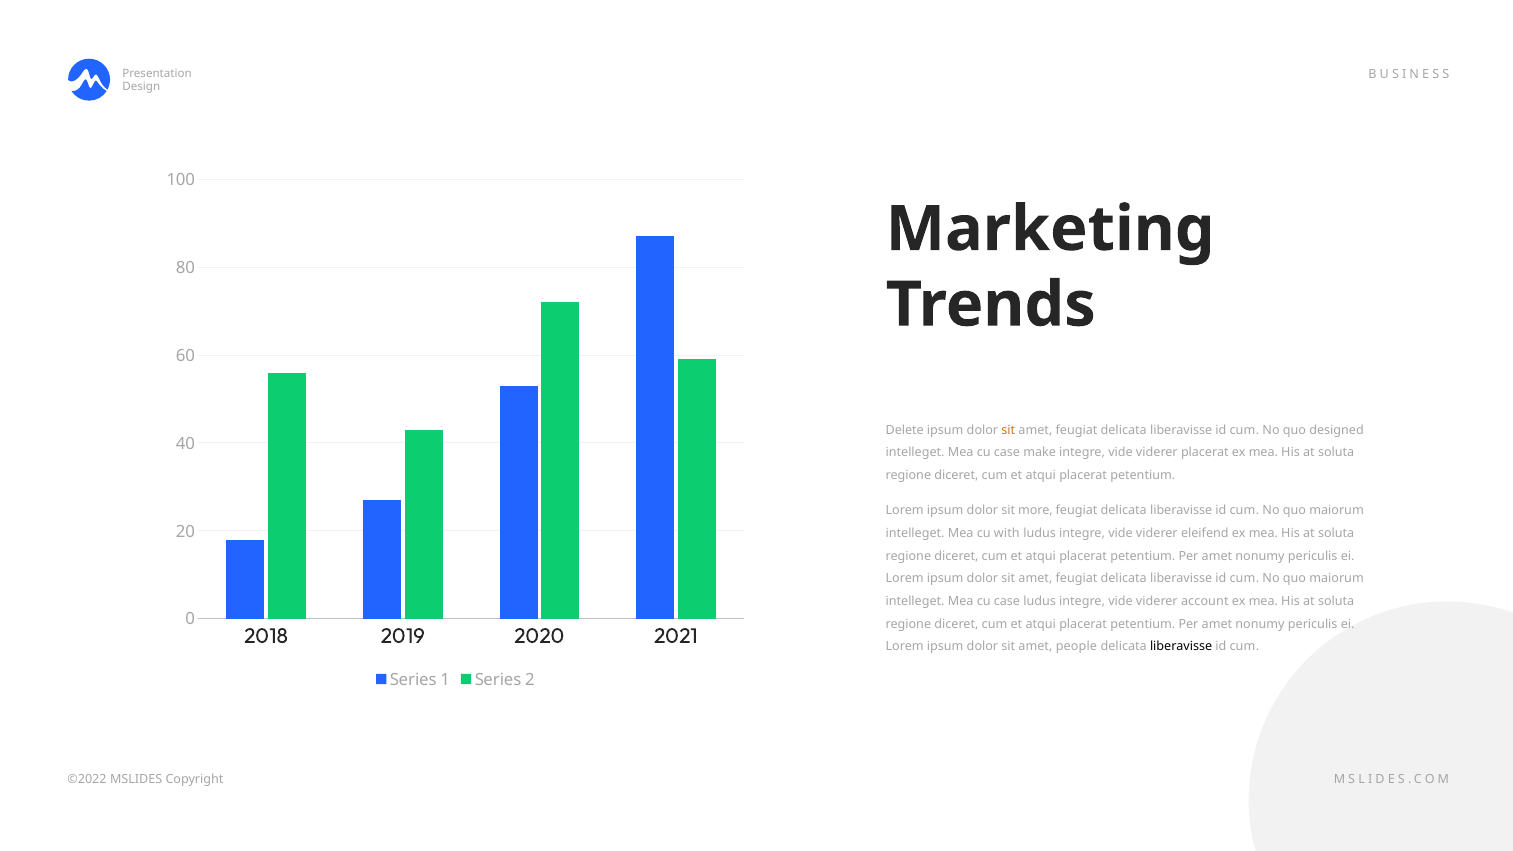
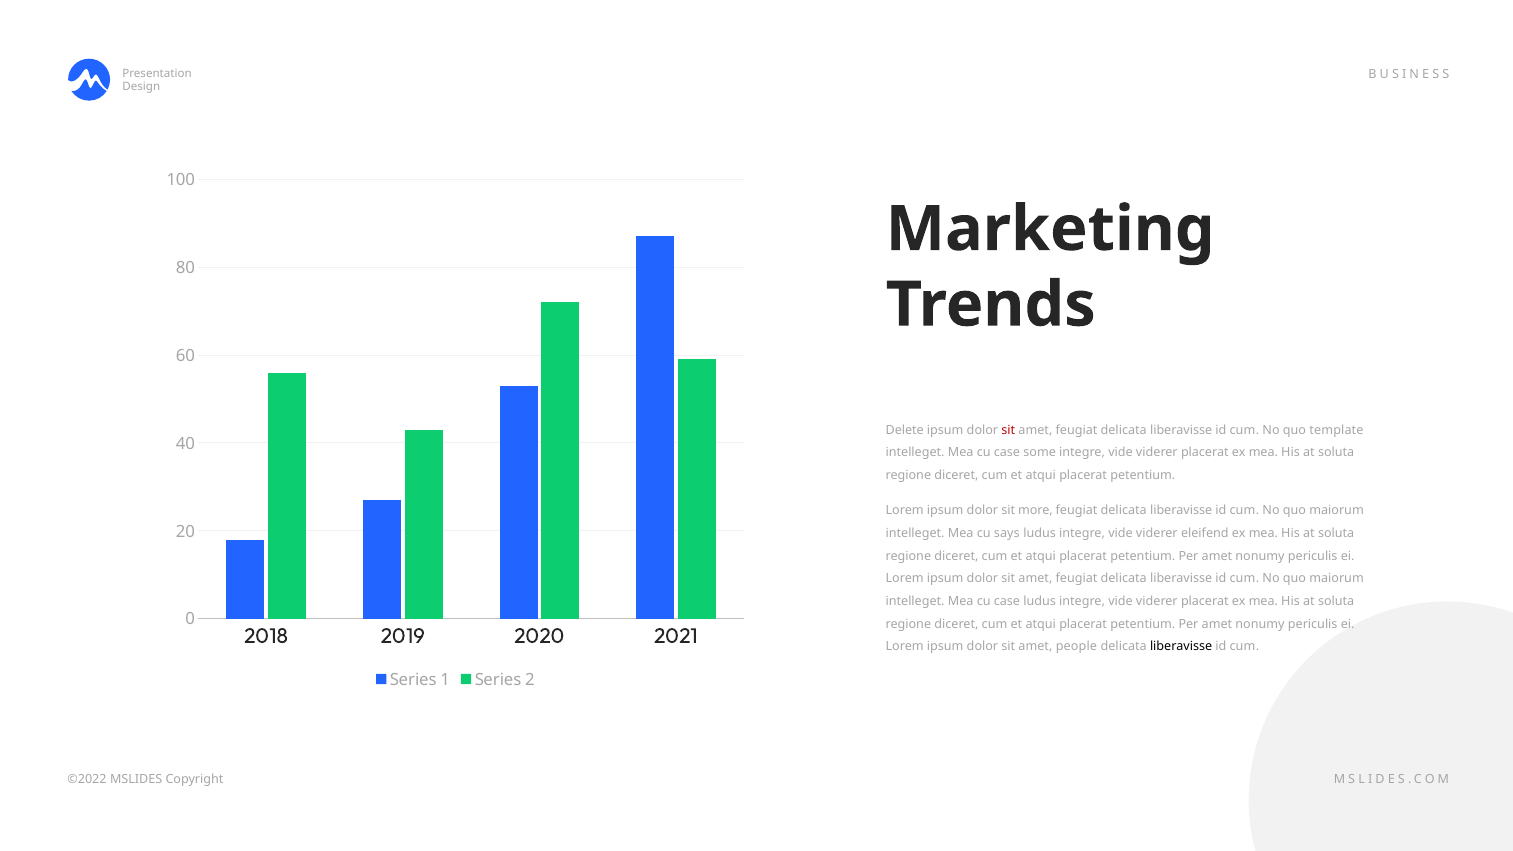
sit at (1008, 430) colour: orange -> red
designed: designed -> template
make: make -> some
with: with -> says
account at (1205, 601): account -> placerat
